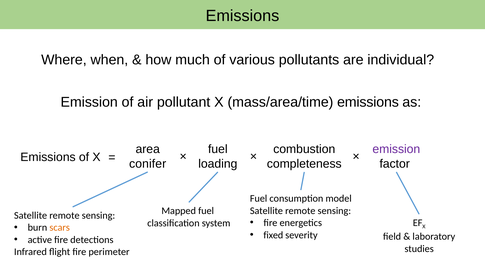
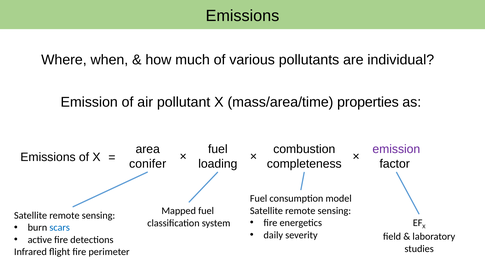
mass/area/time emissions: emissions -> properties
scars colour: orange -> blue
fixed: fixed -> daily
